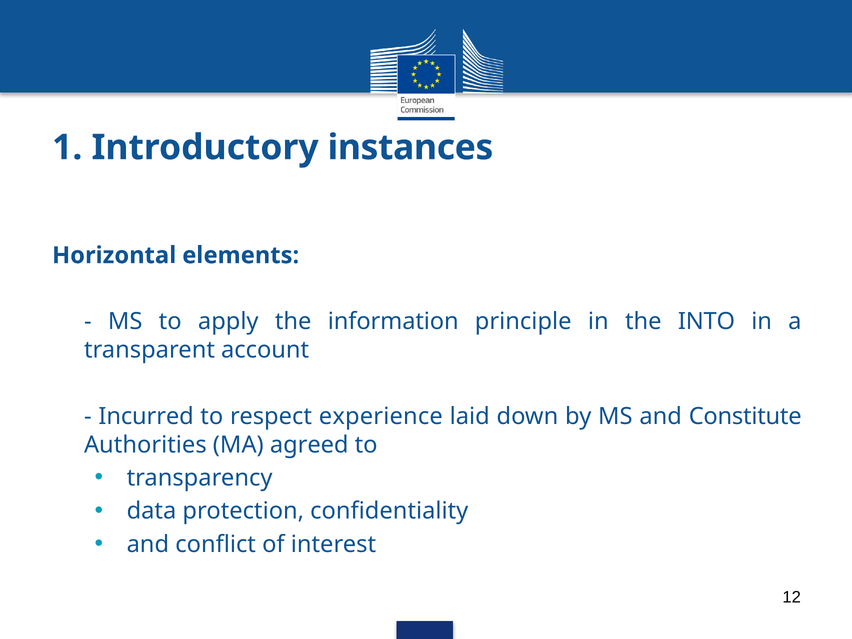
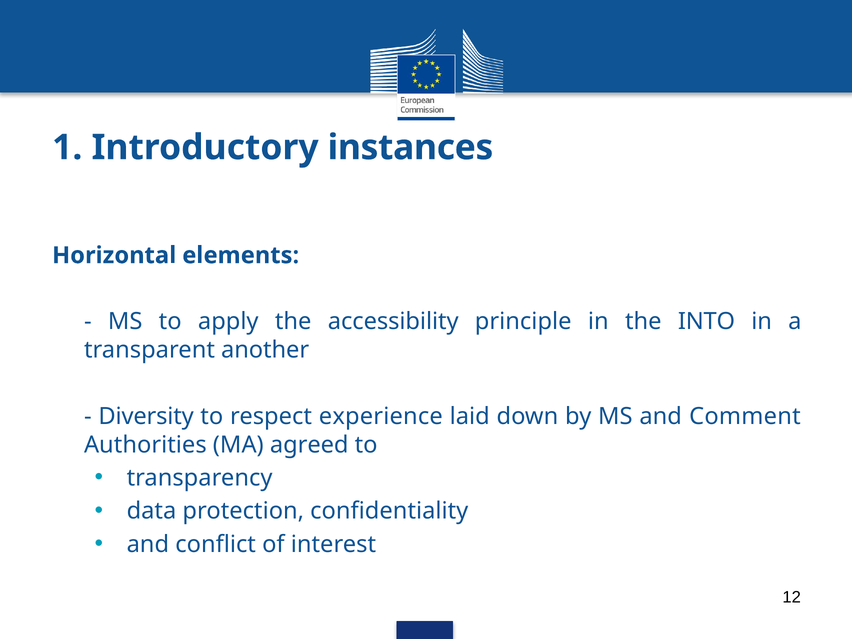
information: information -> accessibility
account: account -> another
Incurred: Incurred -> Diversity
Constitute: Constitute -> Comment
